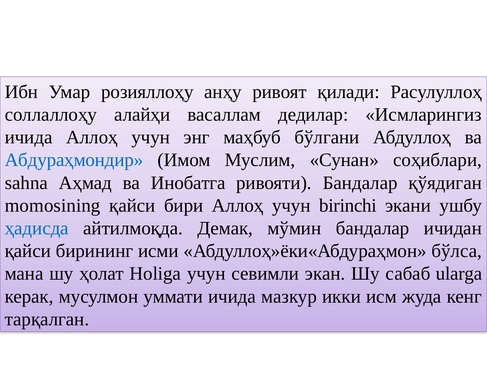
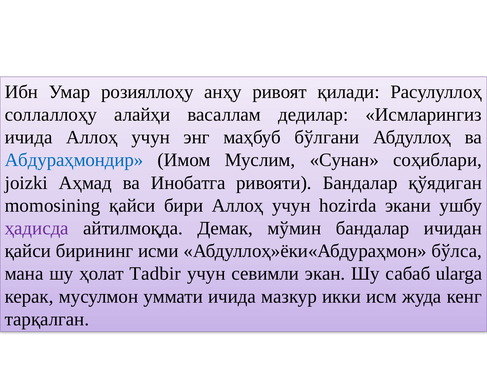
sahna: sahna -> joizki
birinchi: birinchi -> hozirda
ҳадисда colour: blue -> purple
Holiga: Holiga -> Tadbir
